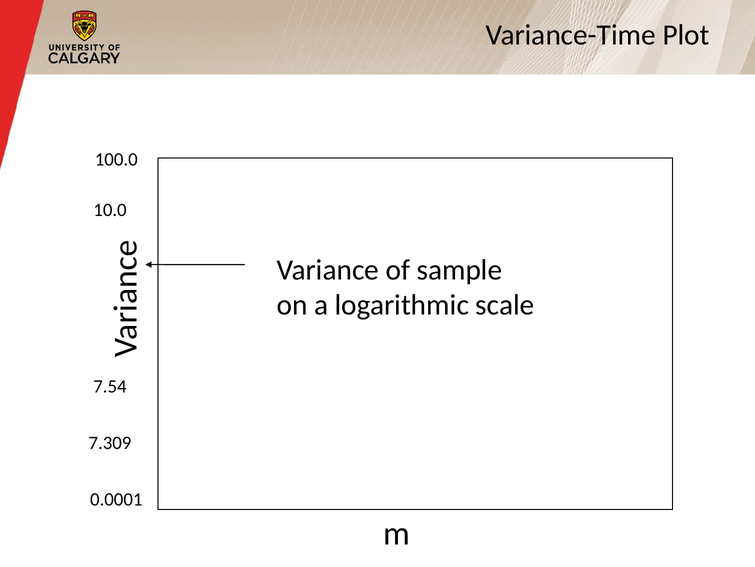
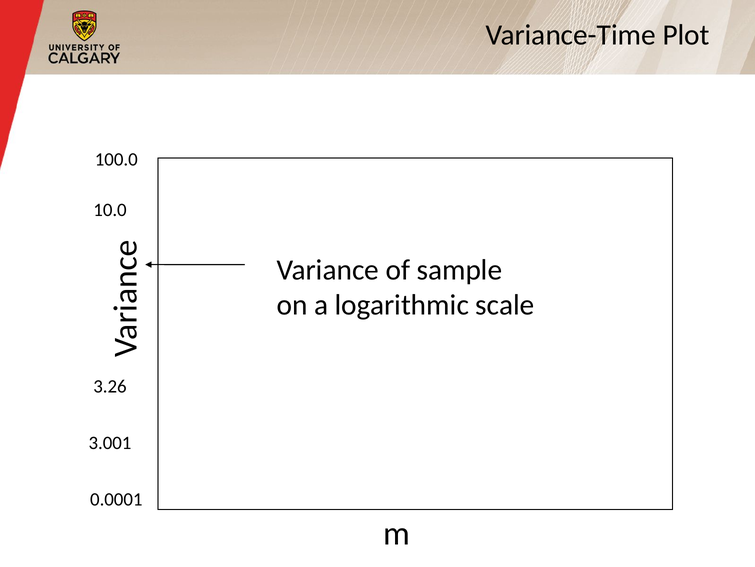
7.54: 7.54 -> 3.26
7.309: 7.309 -> 3.001
